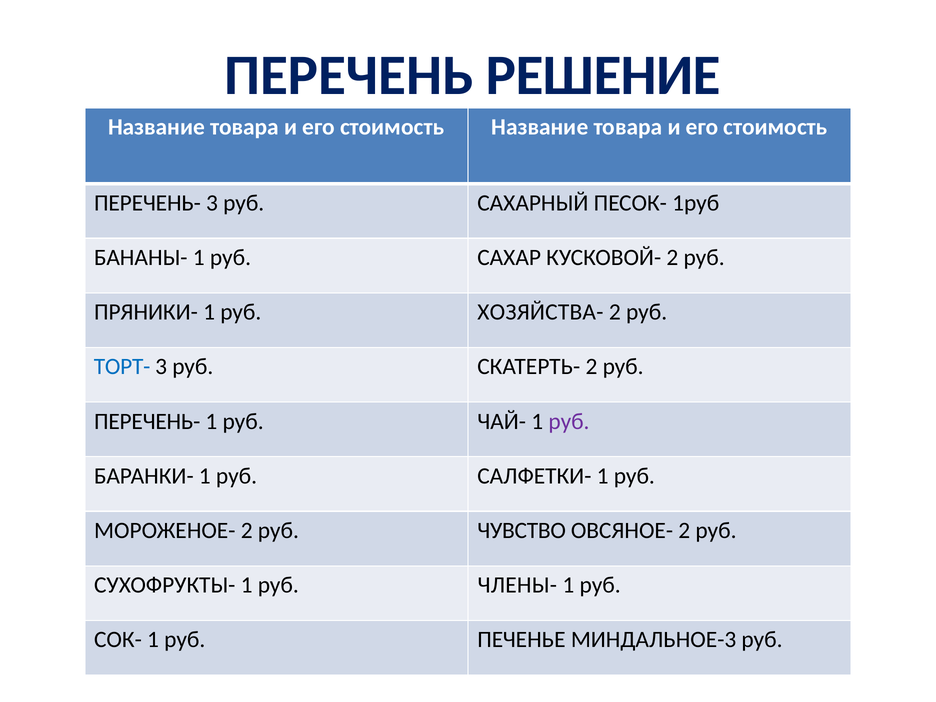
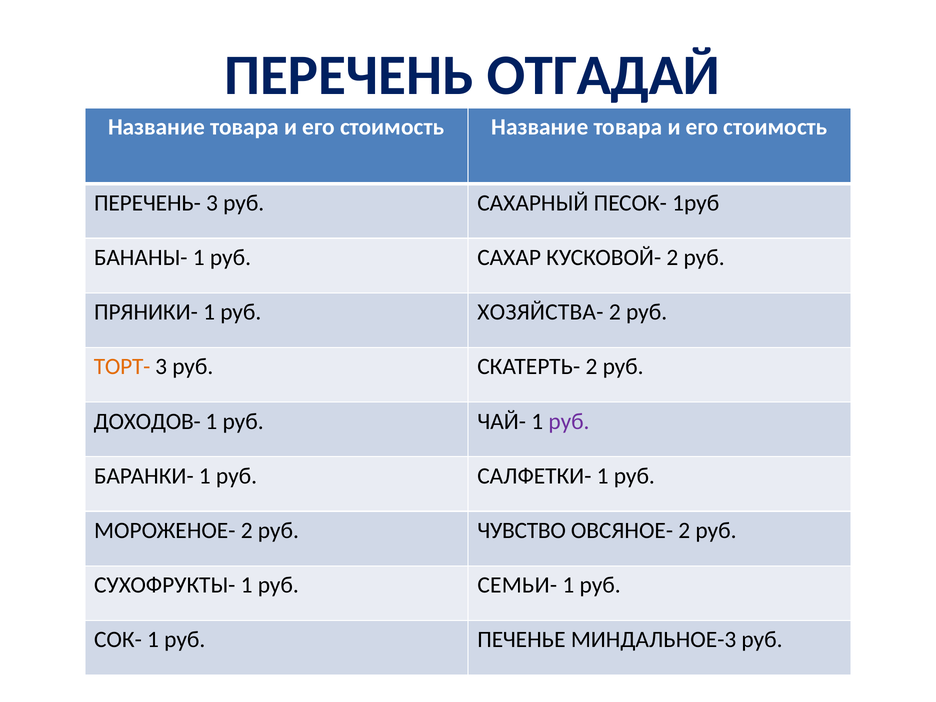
РЕШЕНИЕ: РЕШЕНИЕ -> ОТГАДАЙ
ТОРТ- colour: blue -> orange
ПЕРЕЧЕНЬ- at (147, 421): ПЕРЕЧЕНЬ- -> ДОХОДОВ-
ЧЛЕНЫ-: ЧЛЕНЫ- -> СЕМЬИ-
